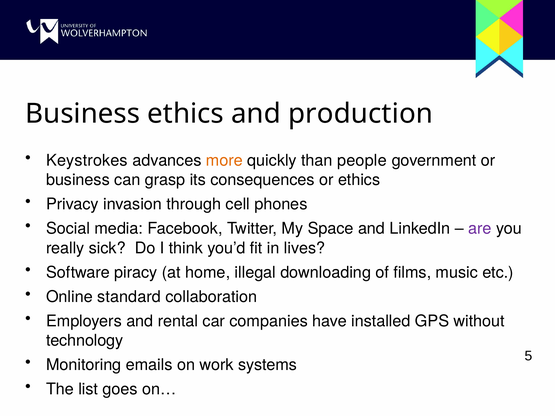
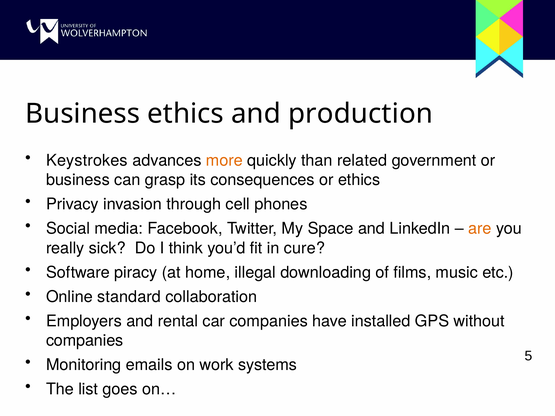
people: people -> related
are colour: purple -> orange
lives: lives -> cure
technology at (85, 341): technology -> companies
